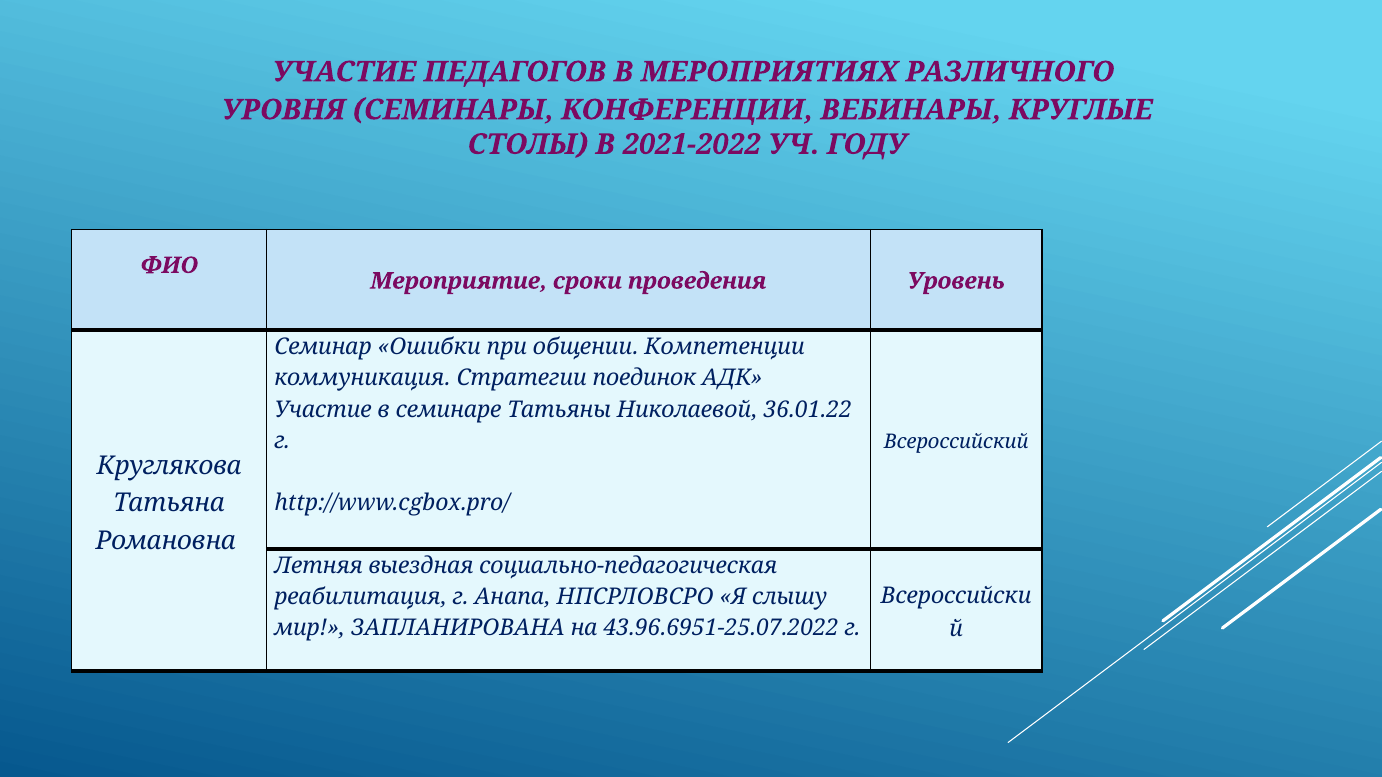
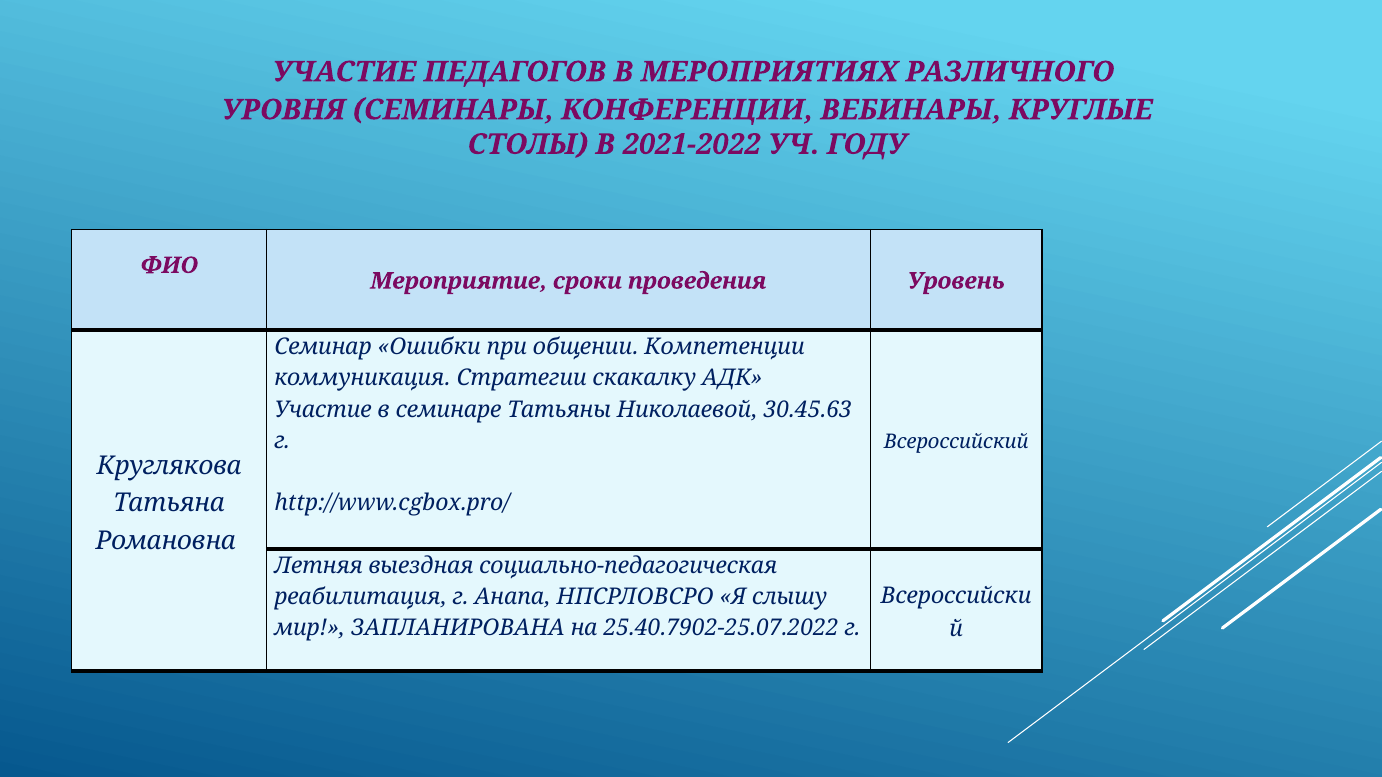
поединок: поединок -> скакалку
36.01.22: 36.01.22 -> 30.45.63
43.96.6951-25.07.2022: 43.96.6951-25.07.2022 -> 25.40.7902-25.07.2022
